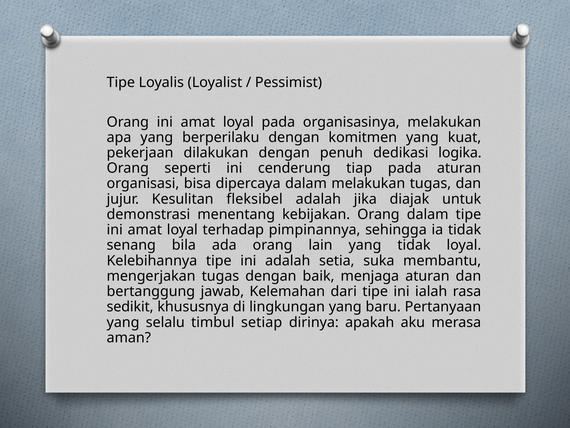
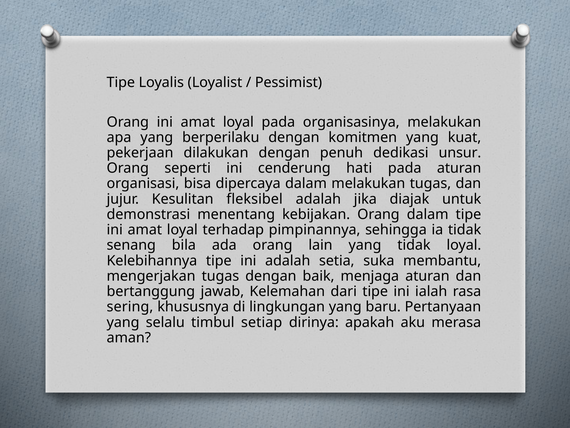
logika: logika -> unsur
tiap: tiap -> hati
sedikit: sedikit -> sering
